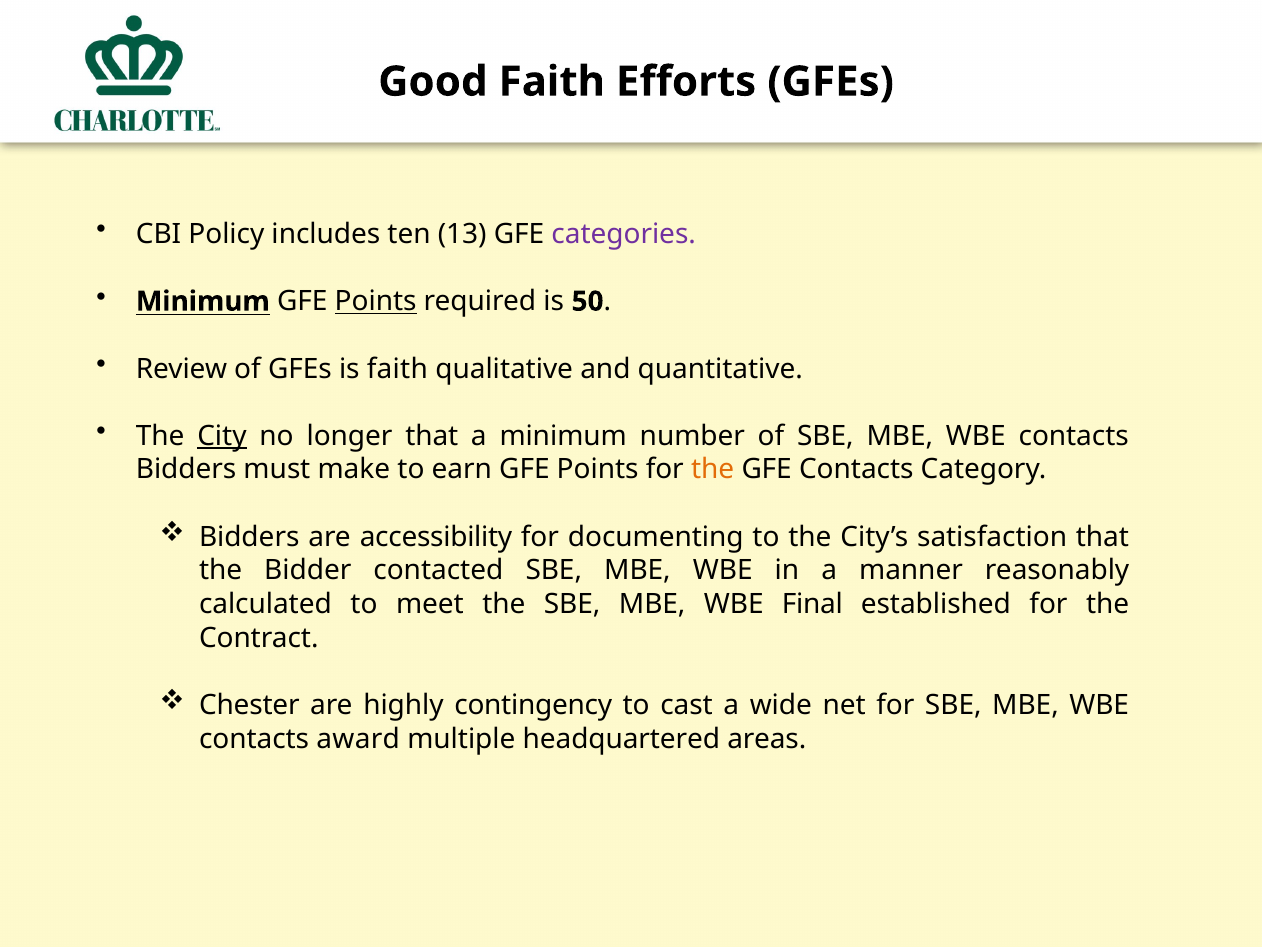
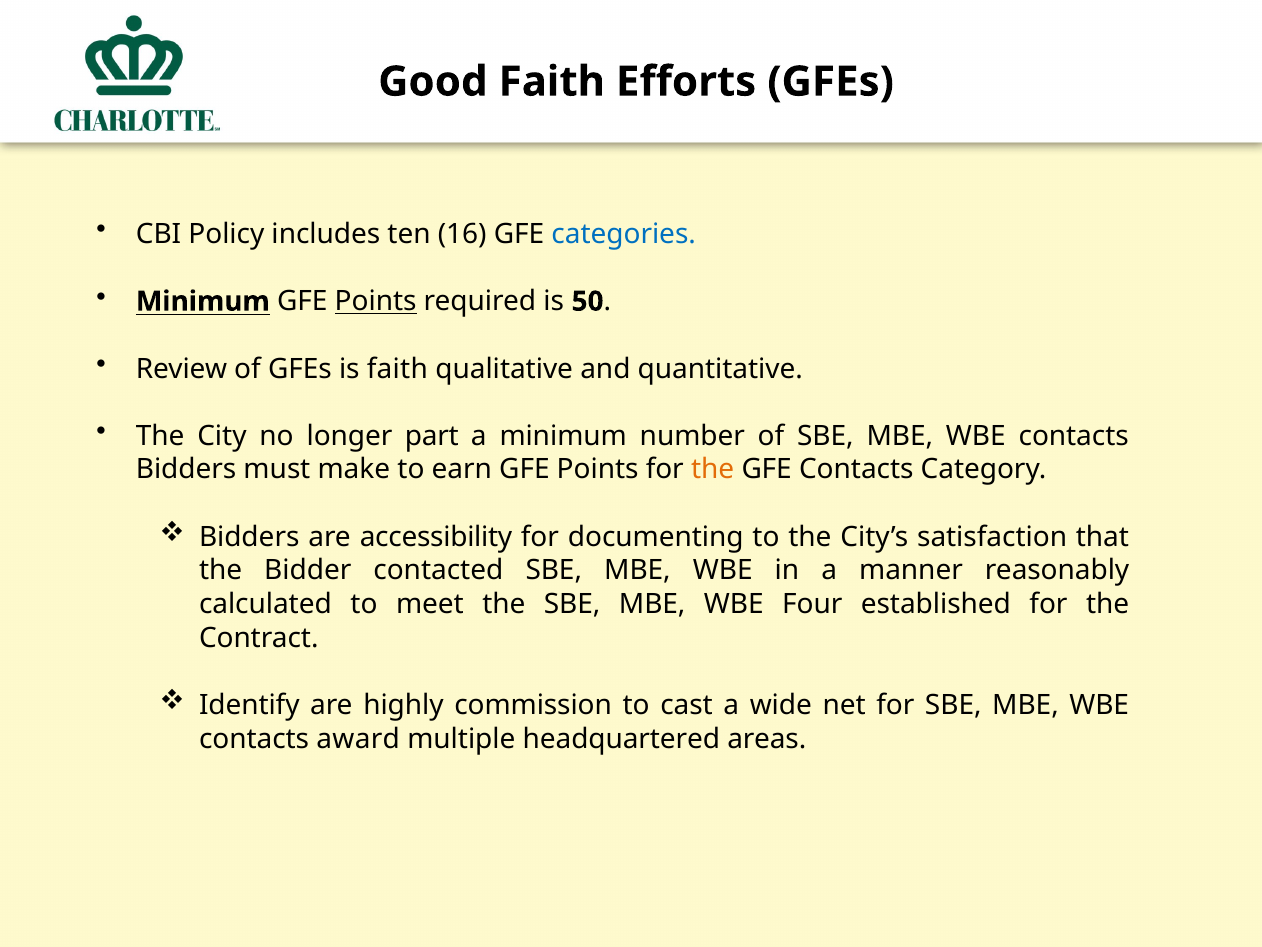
13: 13 -> 16
categories colour: purple -> blue
City underline: present -> none
longer that: that -> part
Final: Final -> Four
Chester: Chester -> Identify
contingency: contingency -> commission
